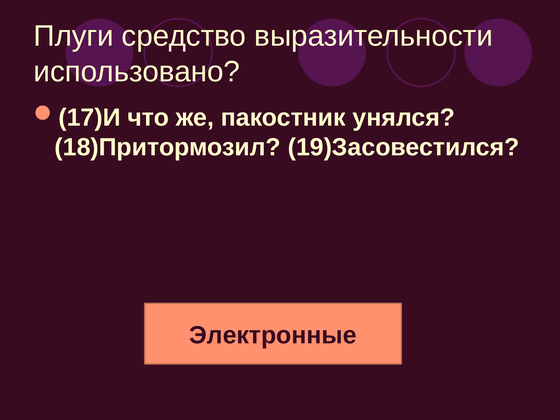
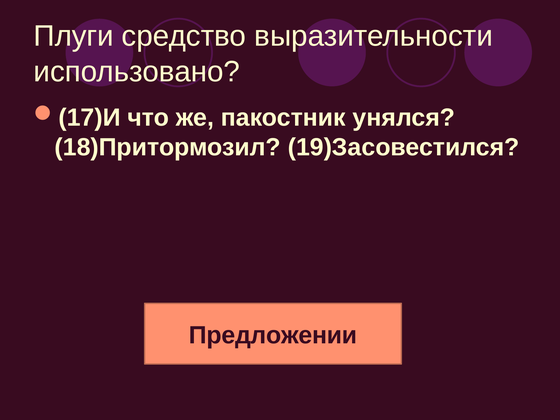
Электронные: Электронные -> Предложении
